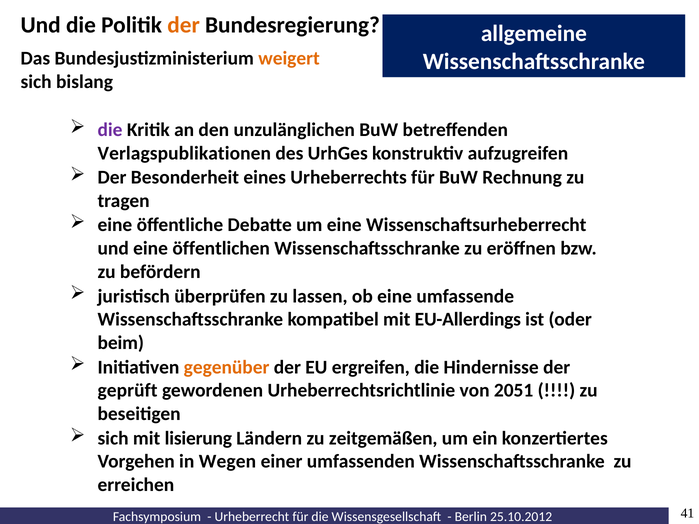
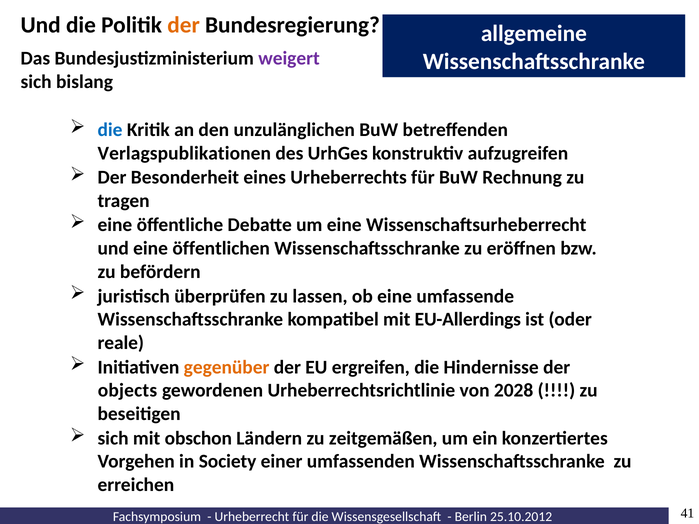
weigert colour: orange -> purple
die at (110, 130) colour: purple -> blue
beim: beim -> reale
geprüft: geprüft -> objects
2051: 2051 -> 2028
lisierung: lisierung -> obschon
Wegen: Wegen -> Society
